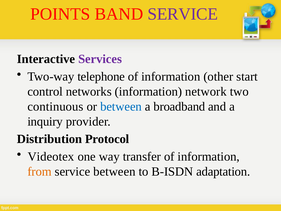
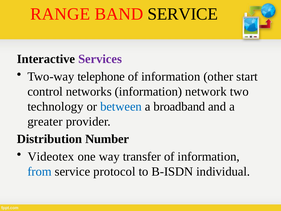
POINTS: POINTS -> RANGE
SERVICE at (183, 14) colour: purple -> black
continuous: continuous -> technology
inquiry: inquiry -> greater
Protocol: Protocol -> Number
from colour: orange -> blue
service between: between -> protocol
adaptation: adaptation -> individual
